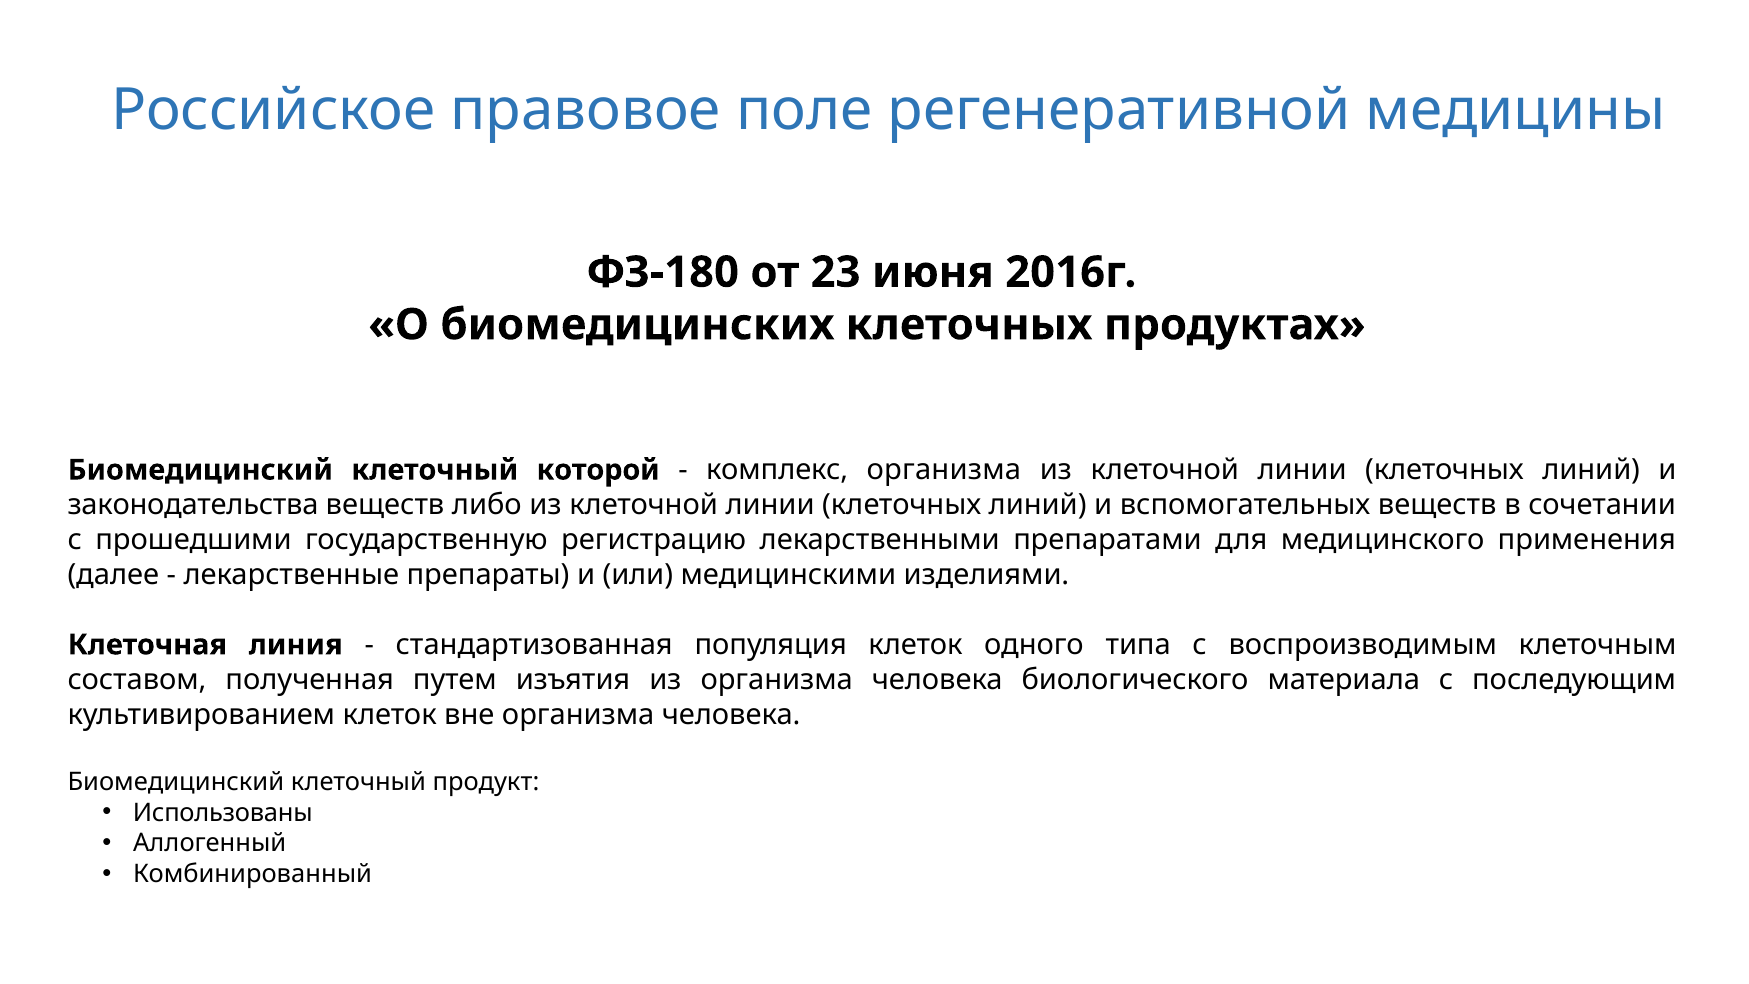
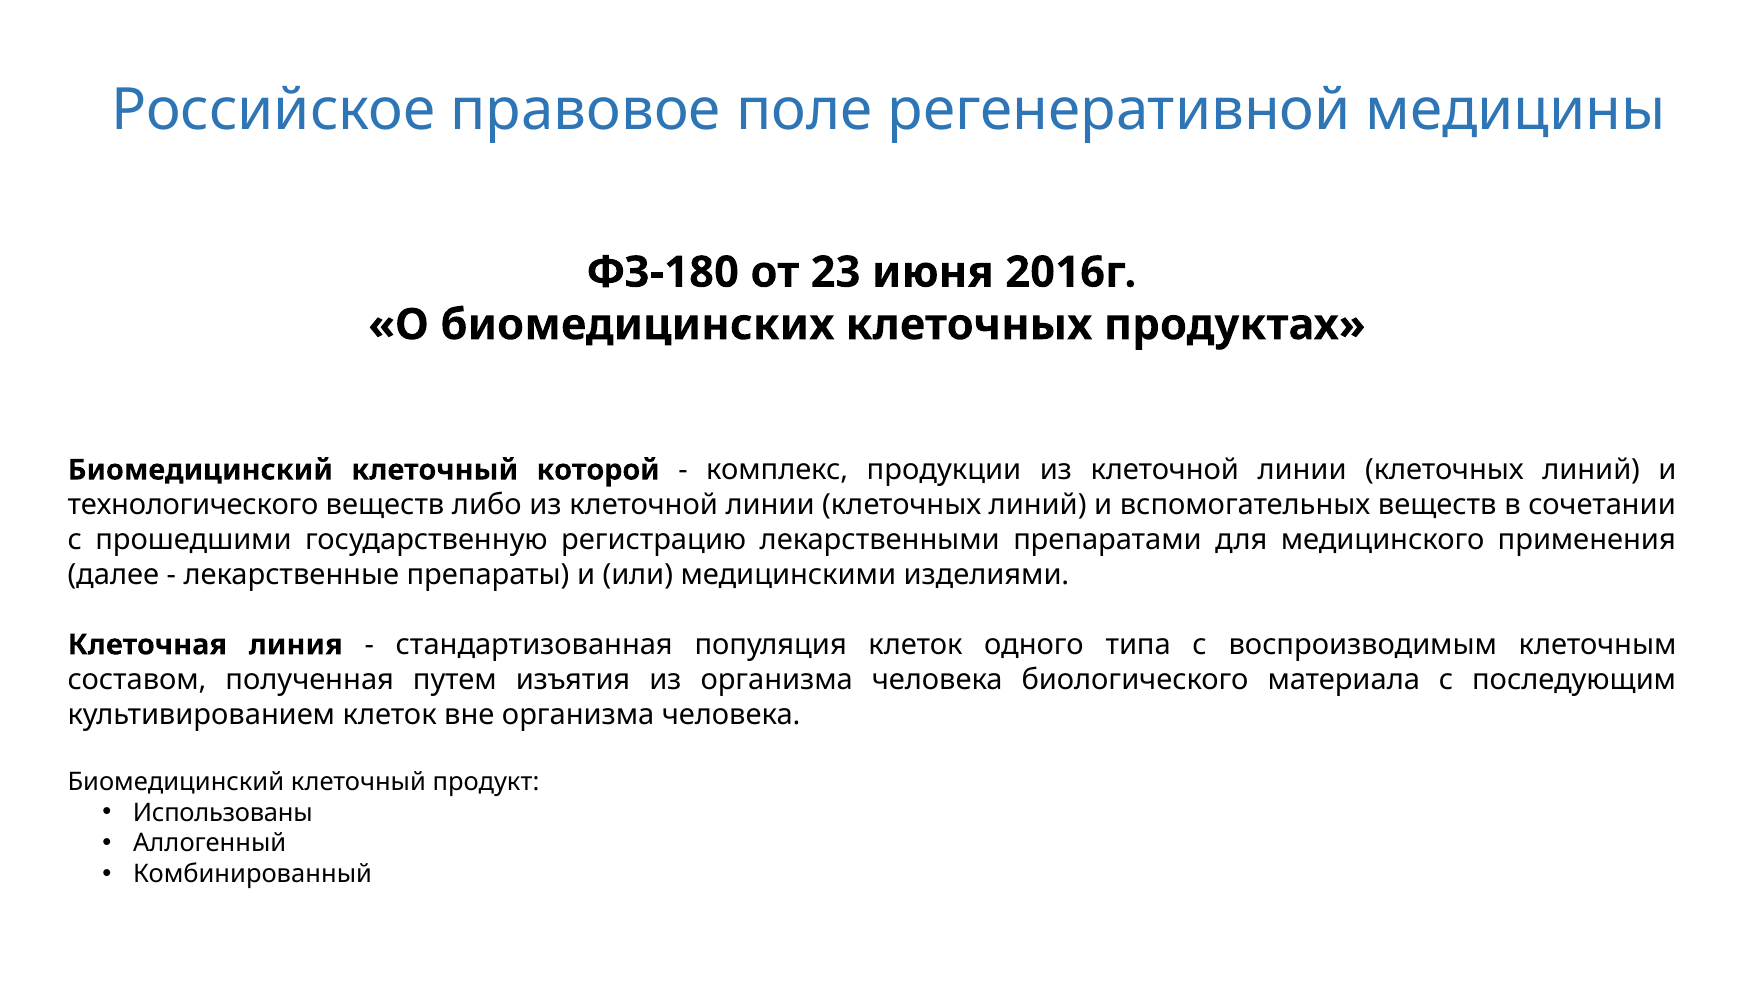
комплекс организма: организма -> продукции
законодательства: законодательства -> технологического
